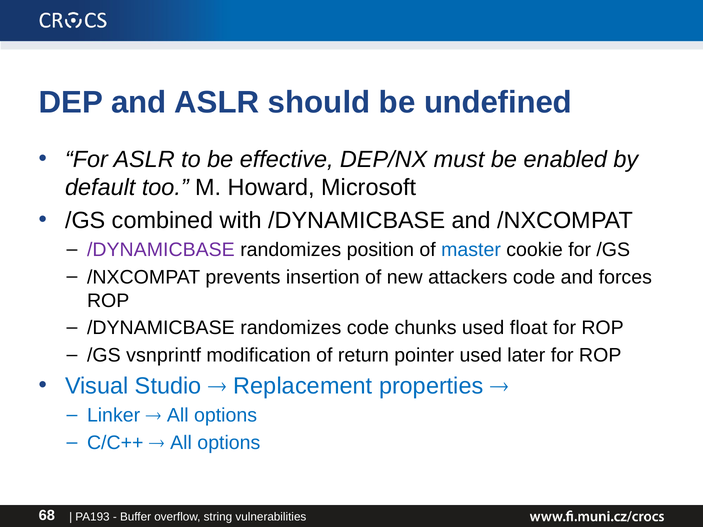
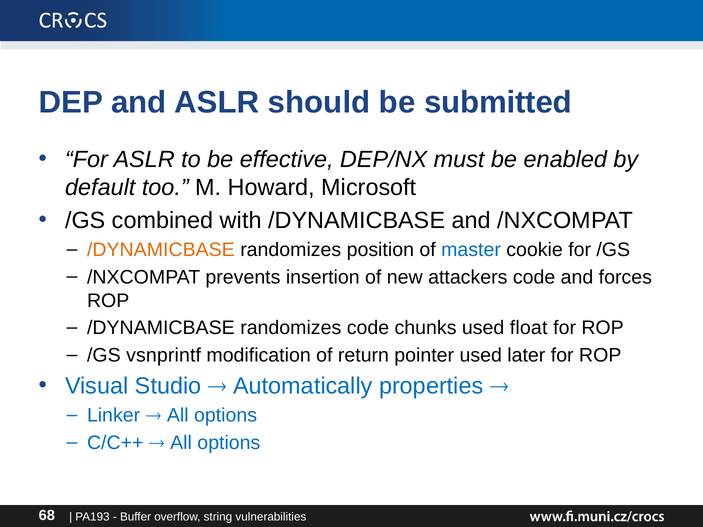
undefined: undefined -> submitted
/DYNAMICBASE at (161, 250) colour: purple -> orange
Replacement: Replacement -> Automatically
